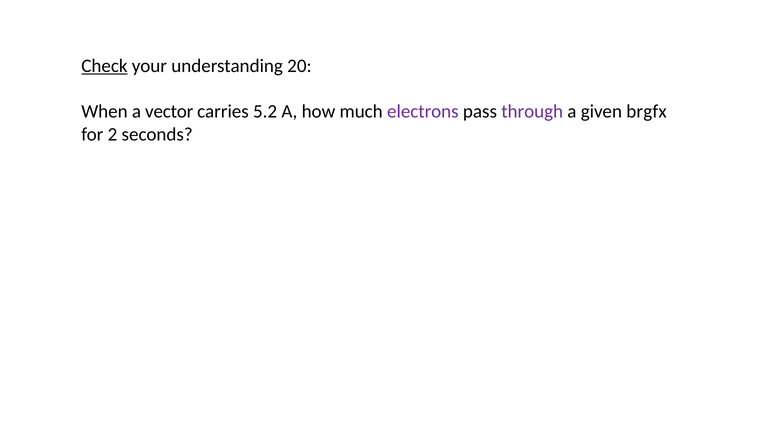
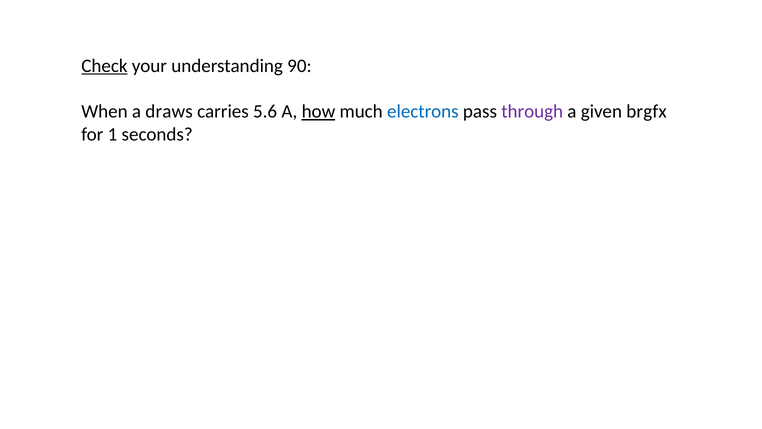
20: 20 -> 90
vector: vector -> draws
5.2: 5.2 -> 5.6
how underline: none -> present
electrons colour: purple -> blue
2: 2 -> 1
